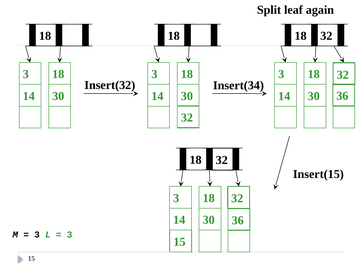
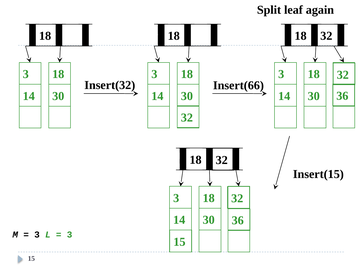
Insert(34: Insert(34 -> Insert(66
